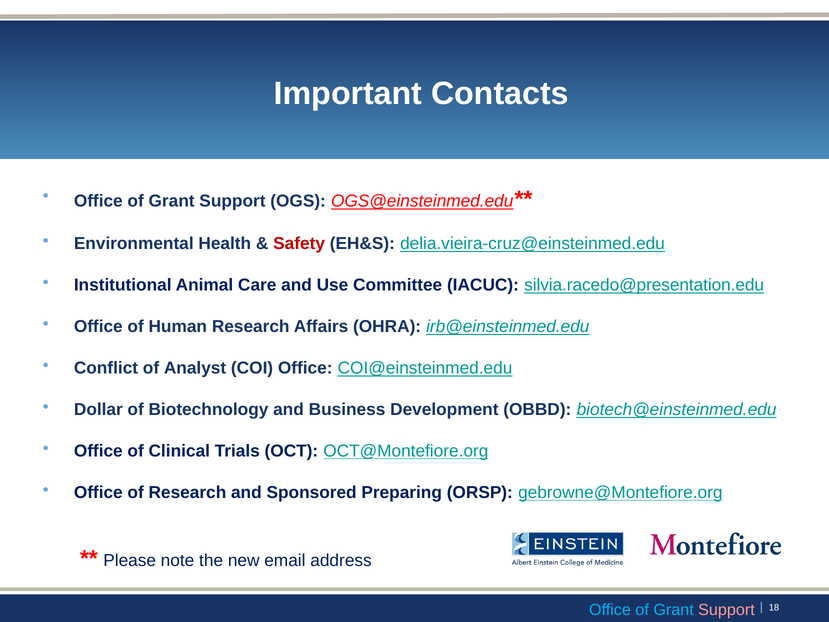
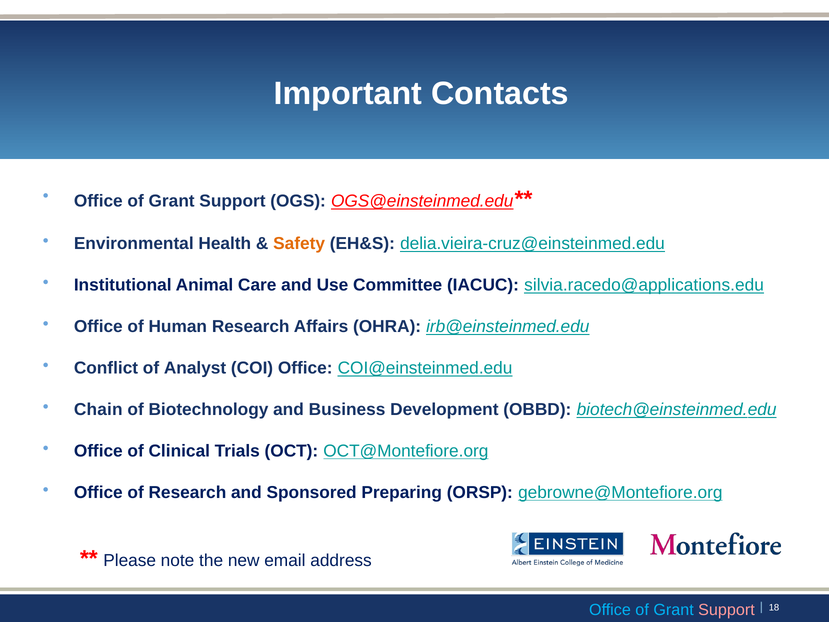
Safety colour: red -> orange
silvia.racedo@presentation.edu: silvia.racedo@presentation.edu -> silvia.racedo@applications.edu
Dollar: Dollar -> Chain
